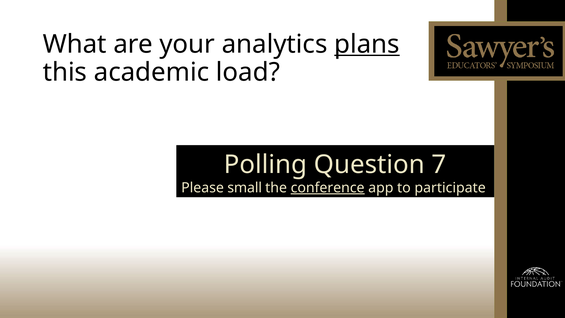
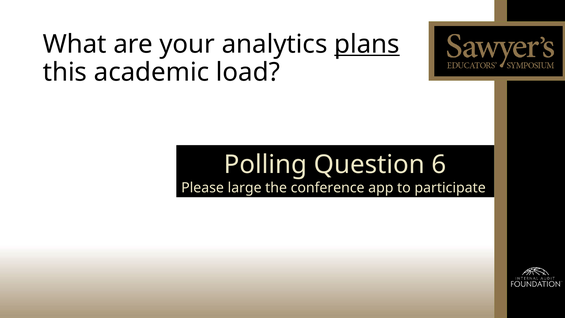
7: 7 -> 6
small: small -> large
conference underline: present -> none
